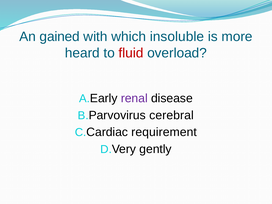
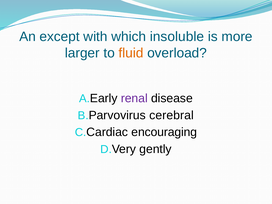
gained: gained -> except
heard: heard -> larger
fluid colour: red -> orange
requirement: requirement -> encouraging
